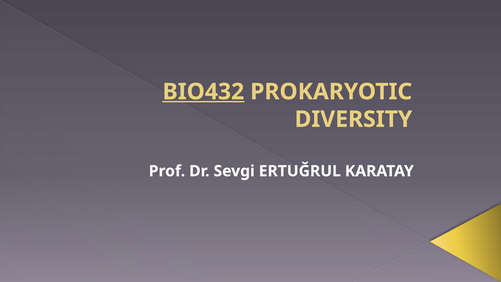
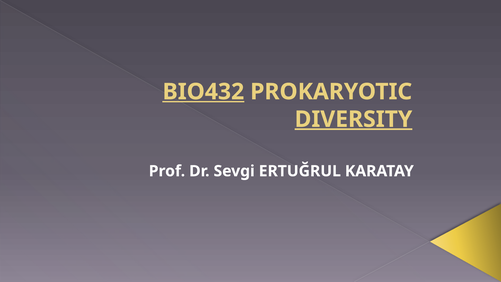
DIVERSITY underline: none -> present
